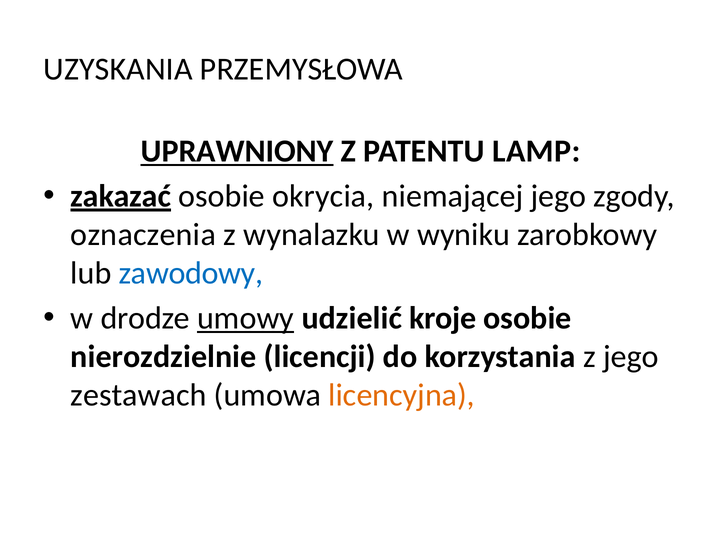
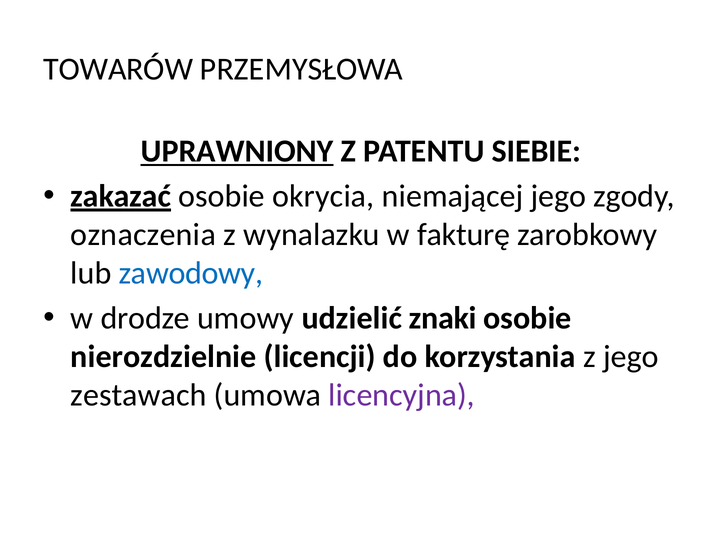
UZYSKANIA: UZYSKANIA -> TOWARÓW
LAMP: LAMP -> SIEBIE
wyniku: wyniku -> fakturę
umowy underline: present -> none
kroje: kroje -> znaki
licencyjna colour: orange -> purple
